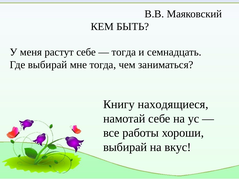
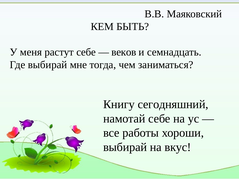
тогда at (124, 52): тогда -> веков
находящиеся: находящиеся -> сегодняшний
